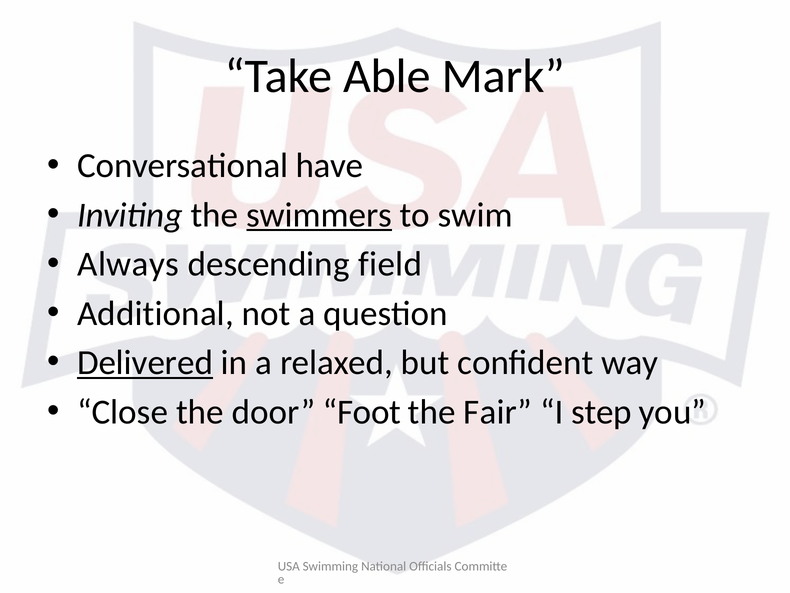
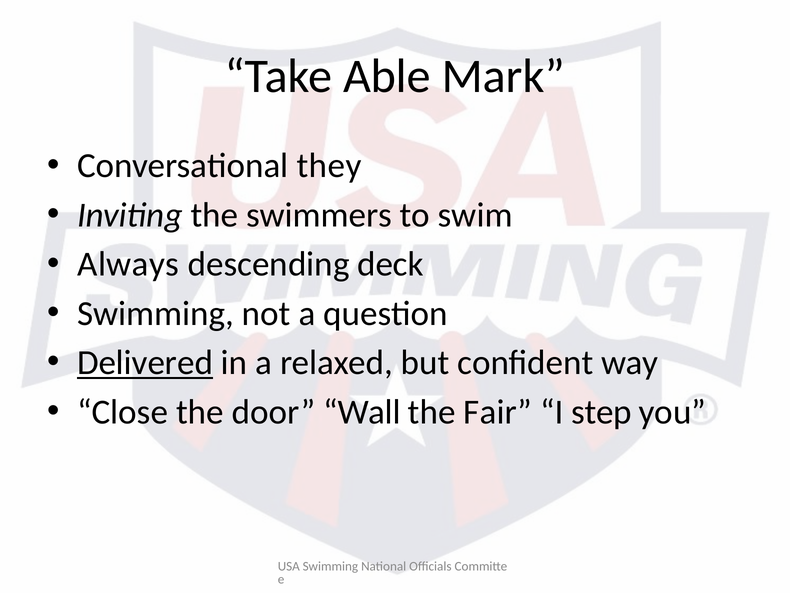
have: have -> they
swimmers underline: present -> none
field: field -> deck
Additional at (155, 313): Additional -> Swimming
Foot: Foot -> Wall
